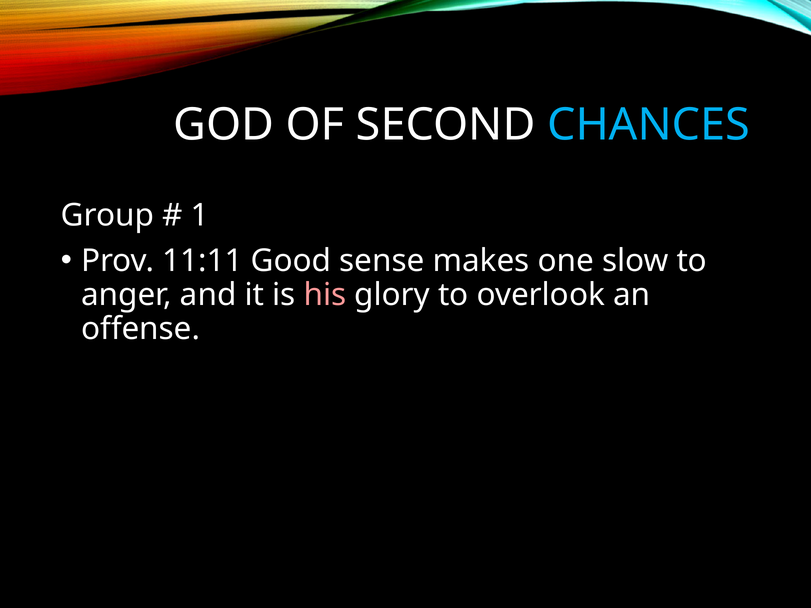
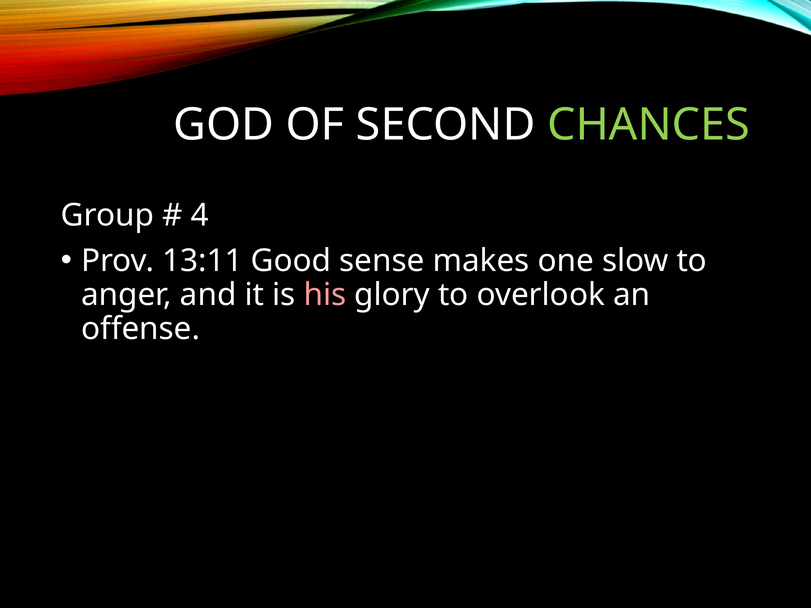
CHANCES colour: light blue -> light green
1: 1 -> 4
11:11: 11:11 -> 13:11
